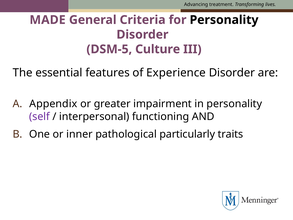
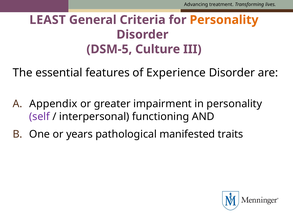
MADE: MADE -> LEAST
Personality at (224, 20) colour: black -> orange
inner: inner -> years
particularly: particularly -> manifested
